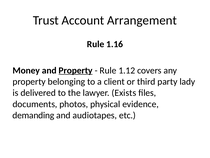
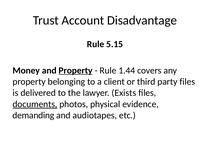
Arrangement: Arrangement -> Disadvantage
1.16: 1.16 -> 5.15
1.12: 1.12 -> 1.44
party lady: lady -> files
documents underline: none -> present
